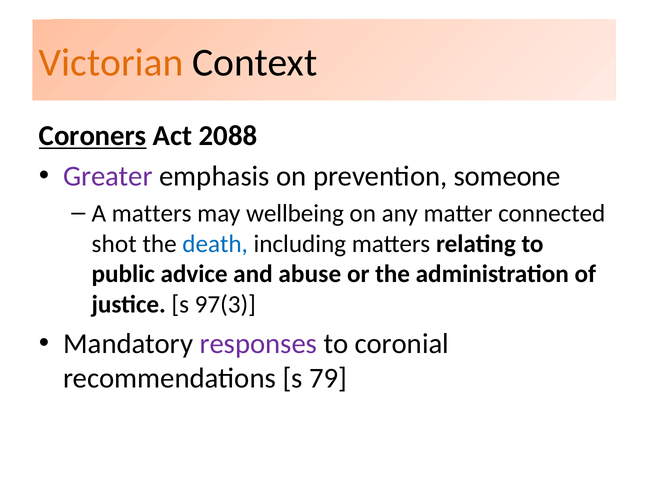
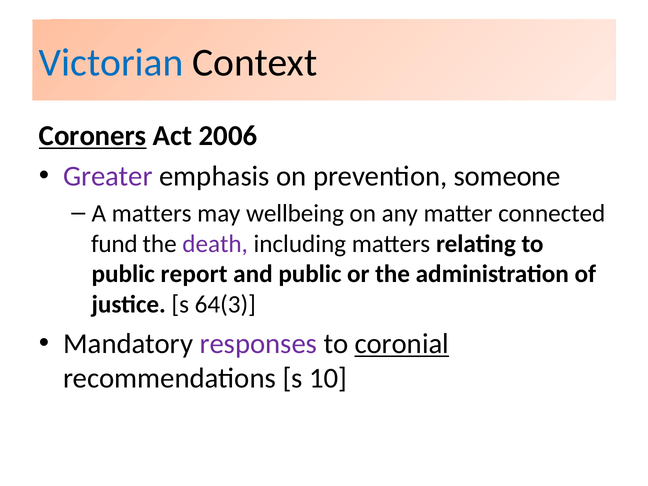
Victorian colour: orange -> blue
2088: 2088 -> 2006
shot: shot -> fund
death colour: blue -> purple
advice: advice -> report
and abuse: abuse -> public
97(3: 97(3 -> 64(3
coronial underline: none -> present
79: 79 -> 10
